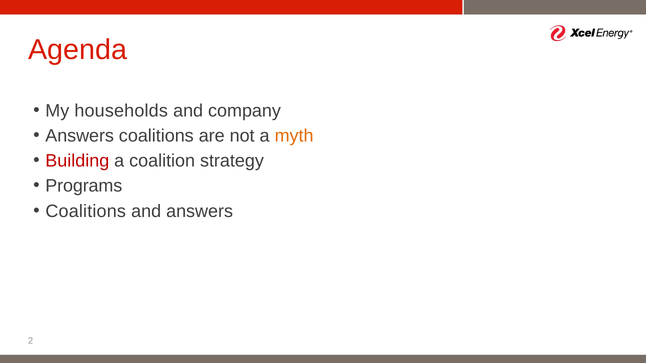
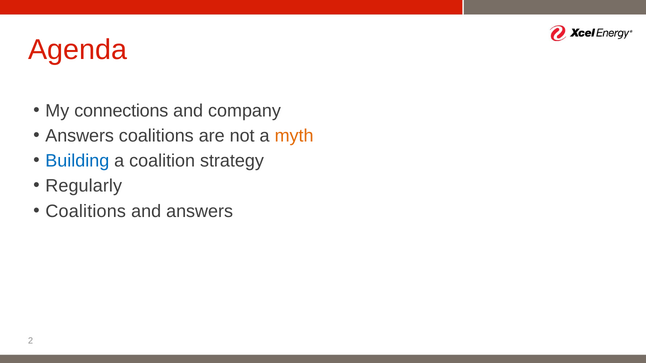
households: households -> connections
Building colour: red -> blue
Programs: Programs -> Regularly
